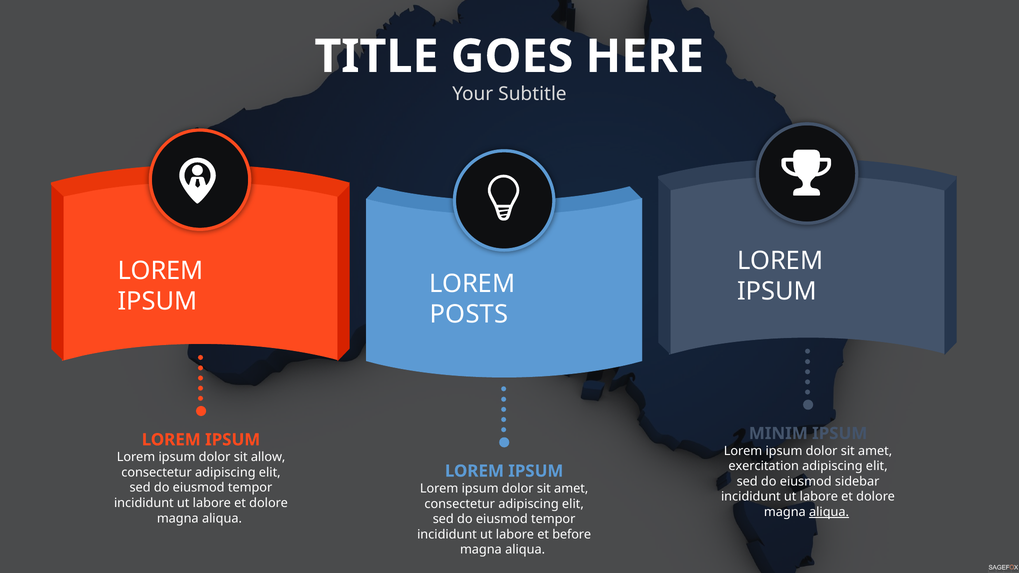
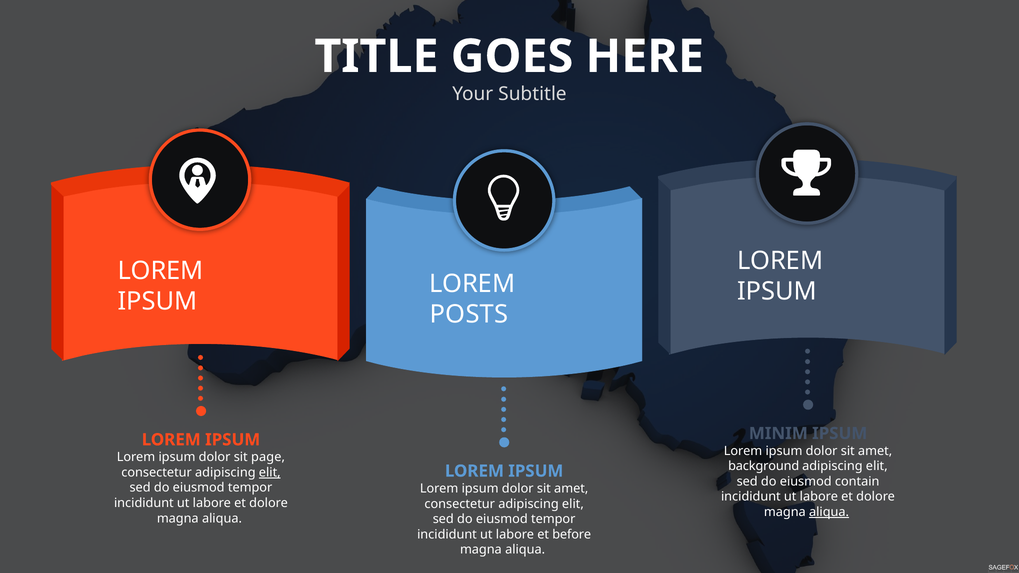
allow: allow -> page
exercitation: exercitation -> background
elit at (270, 473) underline: none -> present
sidebar: sidebar -> contain
